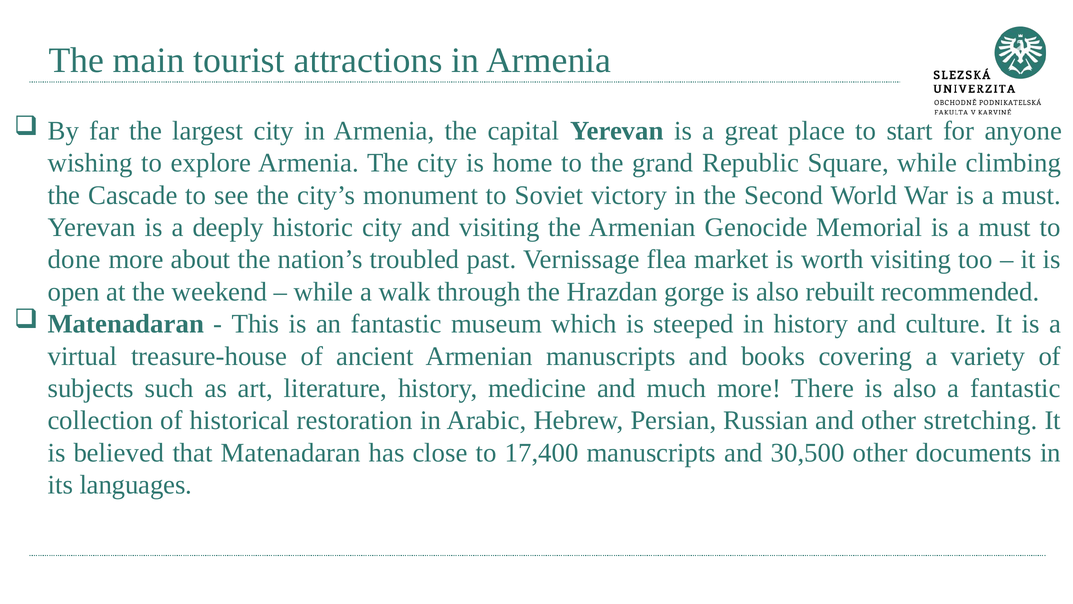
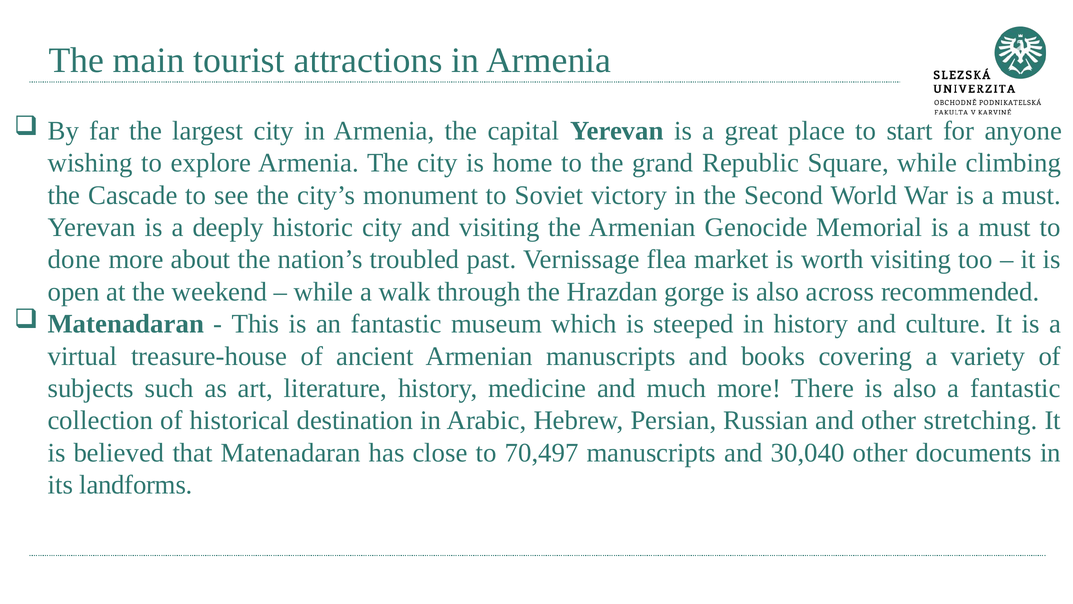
rebuilt: rebuilt -> across
restoration: restoration -> destination
17,400: 17,400 -> 70,497
30,500: 30,500 -> 30,040
languages: languages -> landforms
